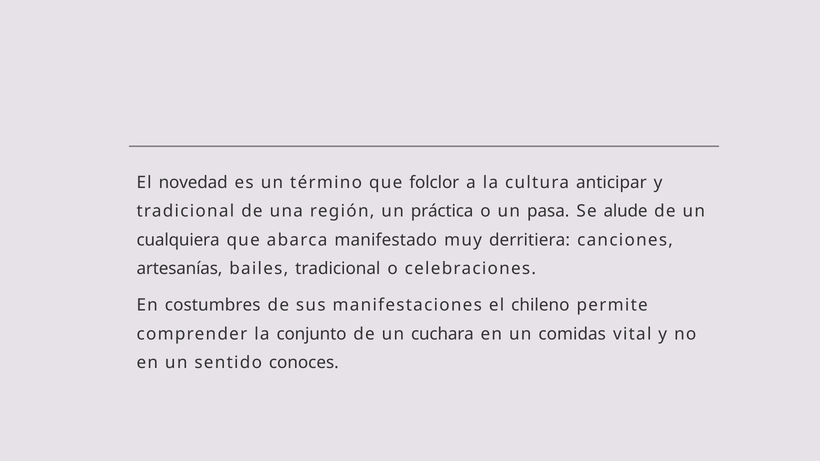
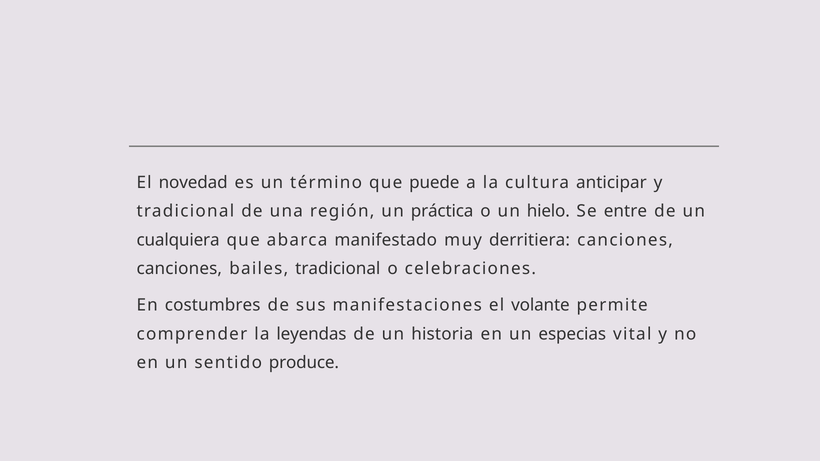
folclor: folclor -> puede
pasa: pasa -> hielo
alude: alude -> entre
artesanías at (179, 269): artesanías -> canciones
chileno: chileno -> volante
conjunto: conjunto -> leyendas
cuchara: cuchara -> historia
comidas: comidas -> especias
conoces: conoces -> produce
